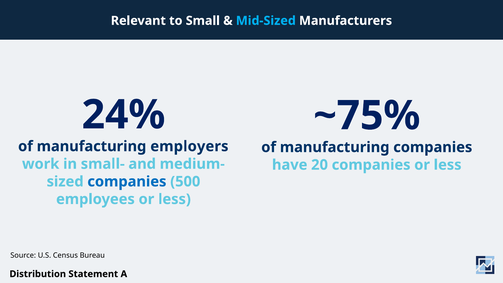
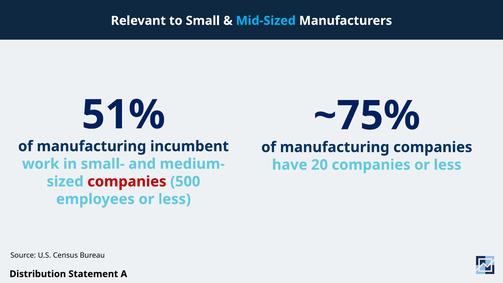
24%: 24% -> 51%
employers: employers -> incumbent
companies at (127, 182) colour: blue -> red
